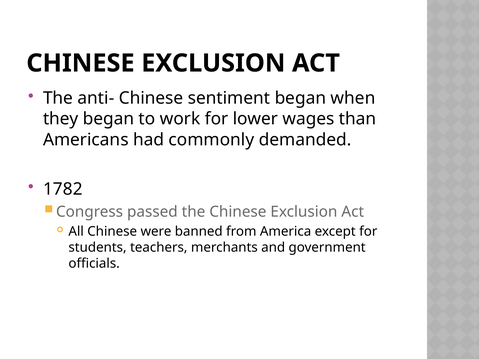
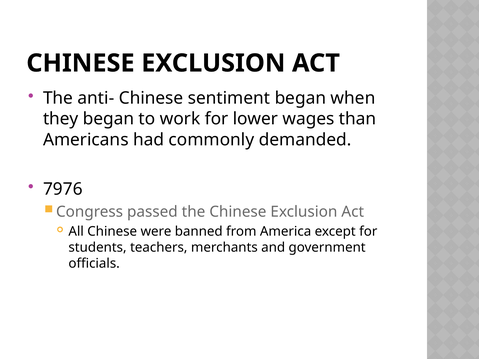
1782: 1782 -> 7976
